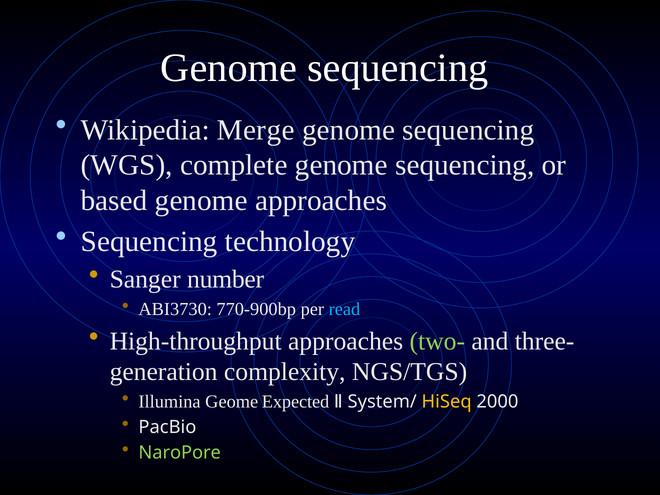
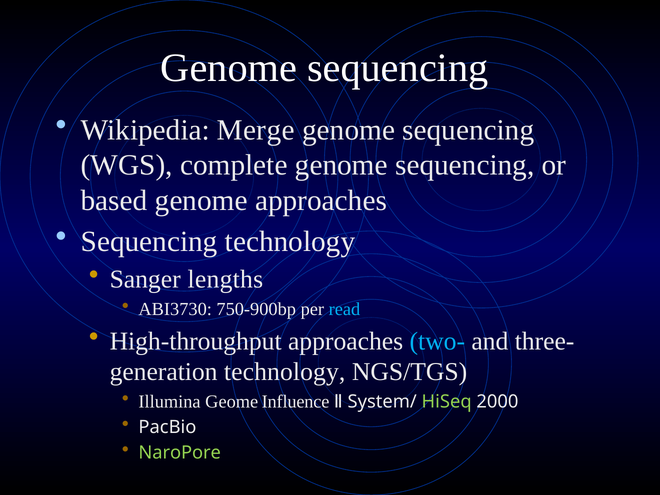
number: number -> lengths
770-900bp: 770-900bp -> 750-900bp
two- colour: light green -> light blue
complexity at (285, 372): complexity -> technology
Expected: Expected -> Influence
HiSeq colour: yellow -> light green
